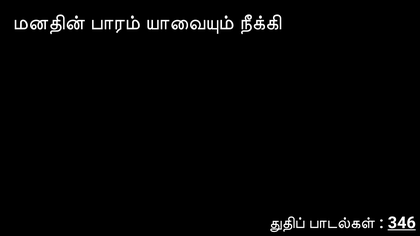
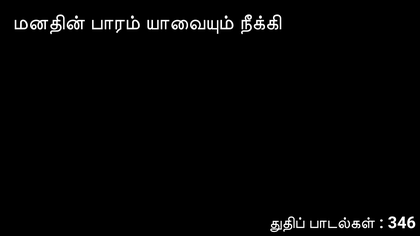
346 underline: present -> none
